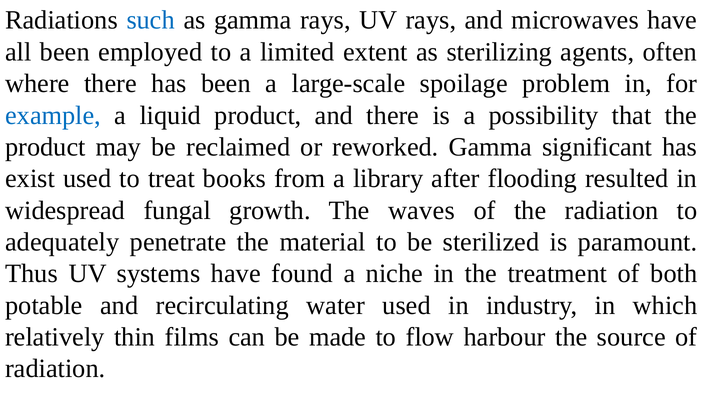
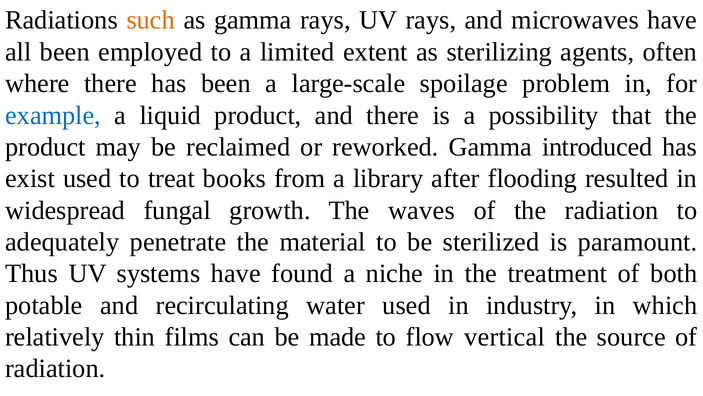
such colour: blue -> orange
significant: significant -> introduced
harbour: harbour -> vertical
